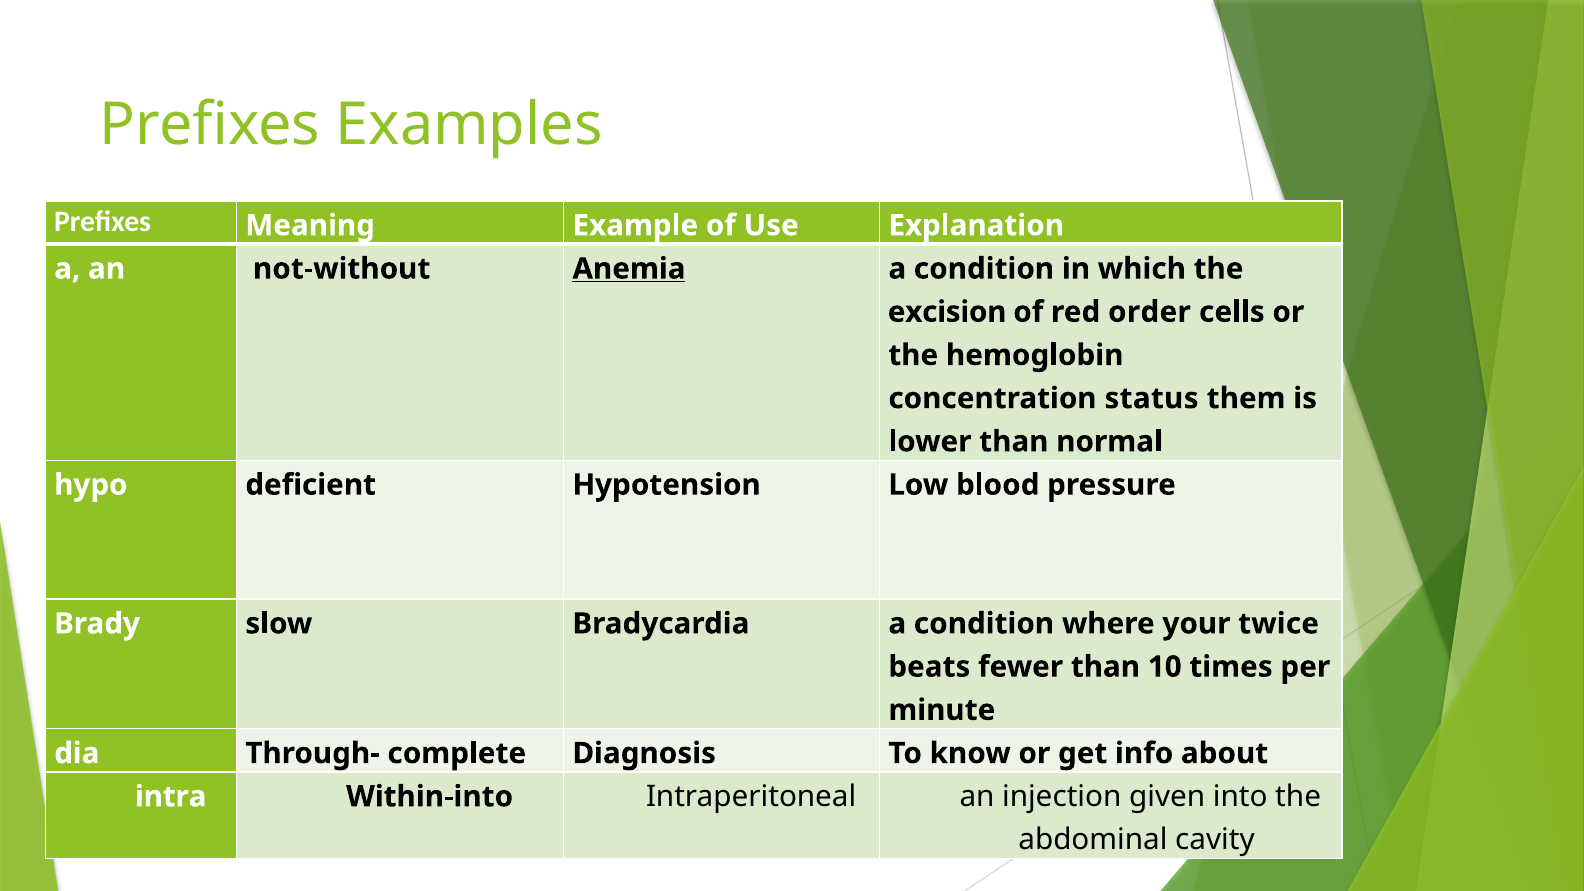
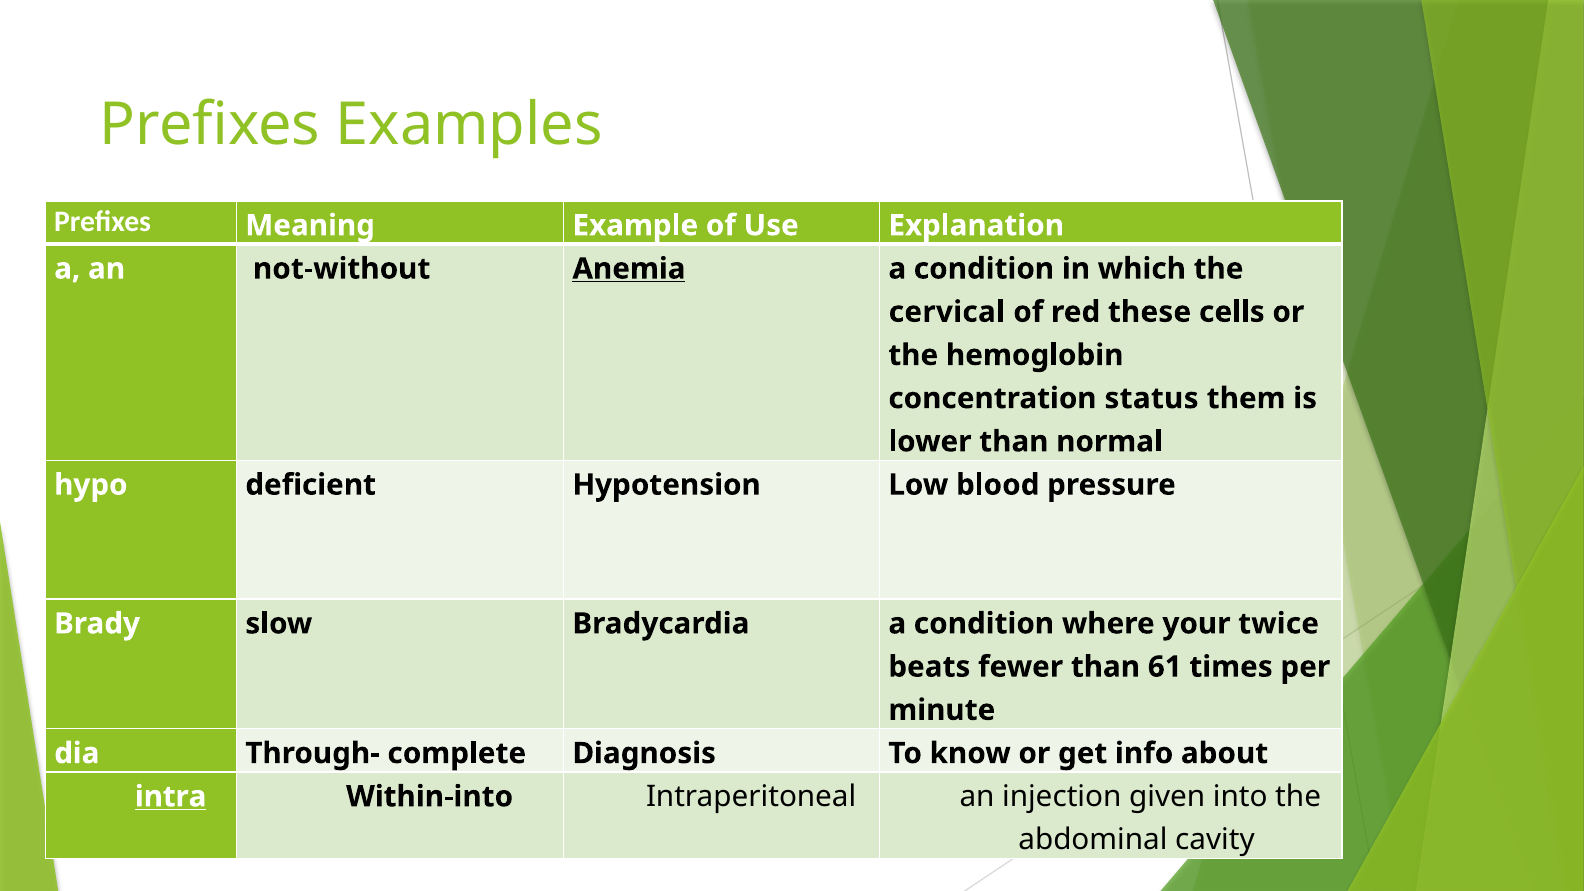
excision: excision -> cervical
order: order -> these
10: 10 -> 61
intra underline: none -> present
